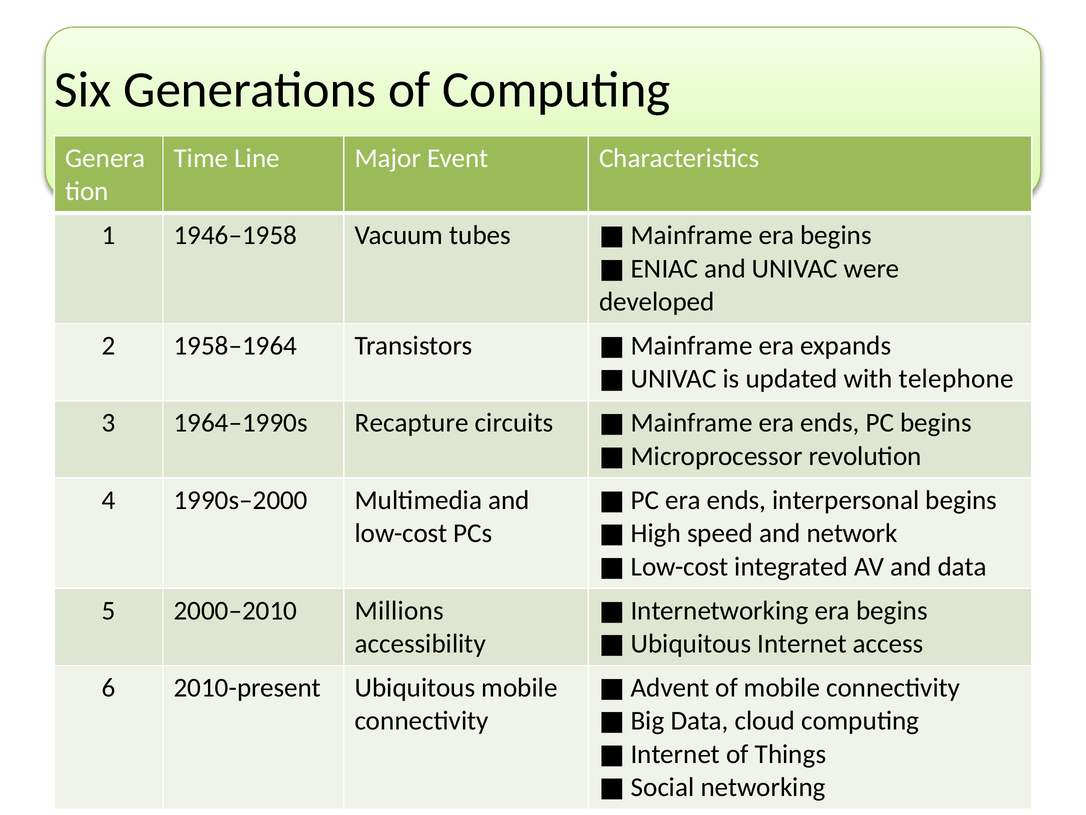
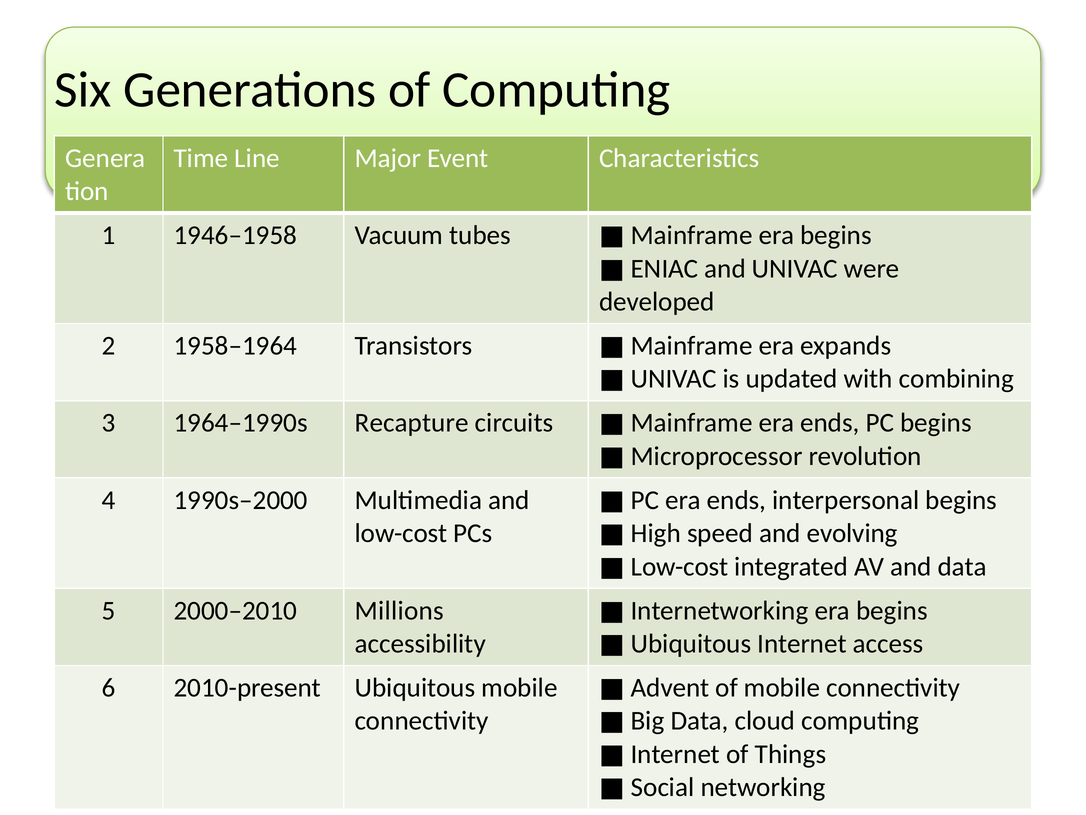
telephone: telephone -> combining
network: network -> evolving
